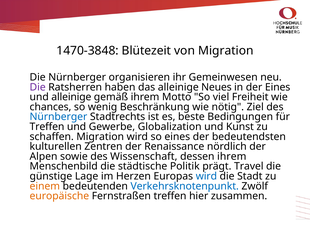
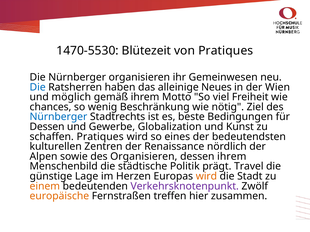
1470-3848: 1470-3848 -> 1470-5530
von Migration: Migration -> Pratiques
Die at (38, 87) colour: purple -> blue
der Eines: Eines -> Wien
und alleinige: alleinige -> möglich
Treffen at (47, 127): Treffen -> Dessen
schaffen Migration: Migration -> Pratiques
des Wissenschaft: Wissenschaft -> Organisieren
wird at (206, 177) colour: blue -> orange
Verkehrsknotenpunkt colour: blue -> purple
